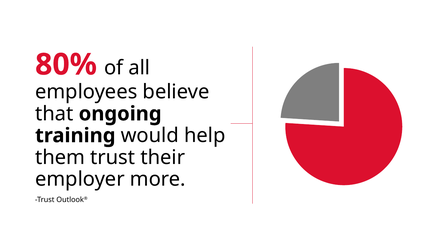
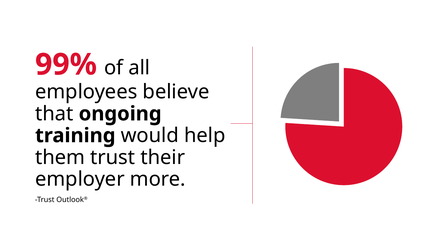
80%: 80% -> 99%
